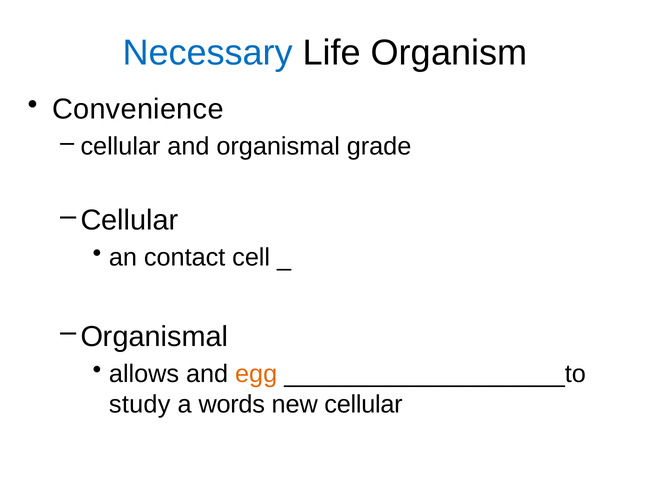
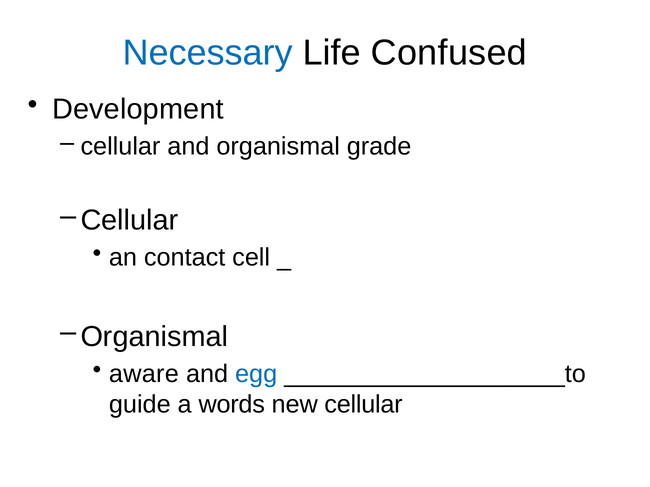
Organism: Organism -> Confused
Convenience: Convenience -> Development
allows: allows -> aware
egg colour: orange -> blue
study: study -> guide
